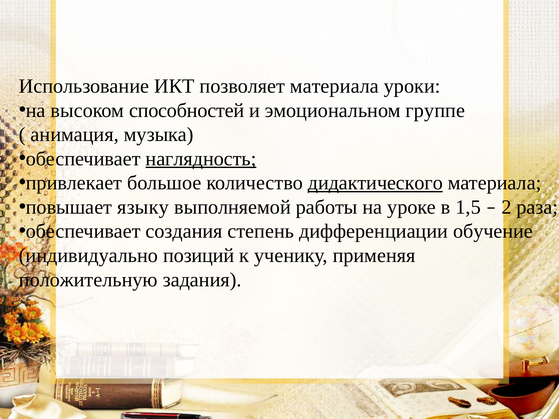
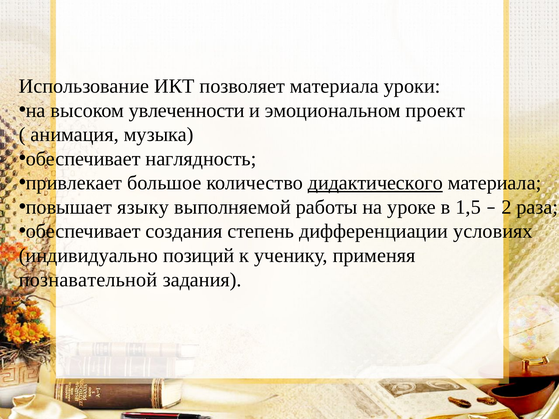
способностей: способностей -> увлеченности
группе: группе -> проект
наглядность underline: present -> none
обучение: обучение -> условиях
положительную: положительную -> познавательной
